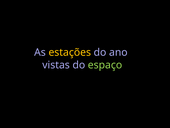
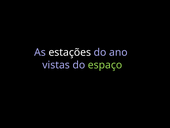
estações colour: yellow -> white
